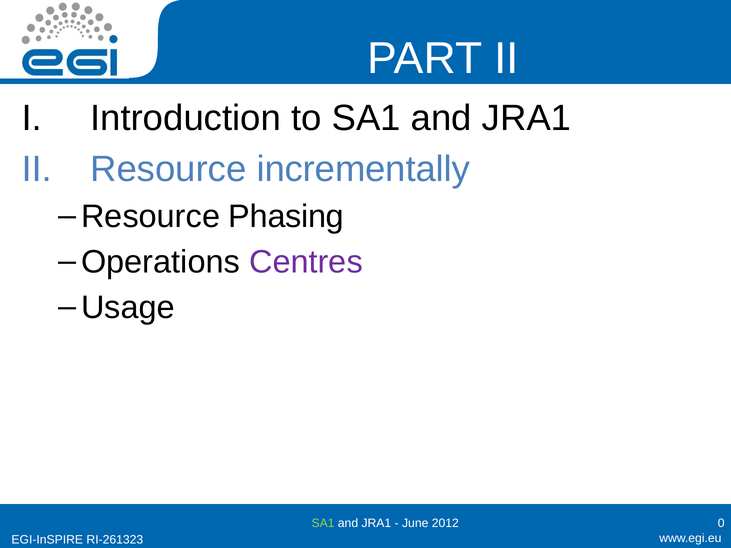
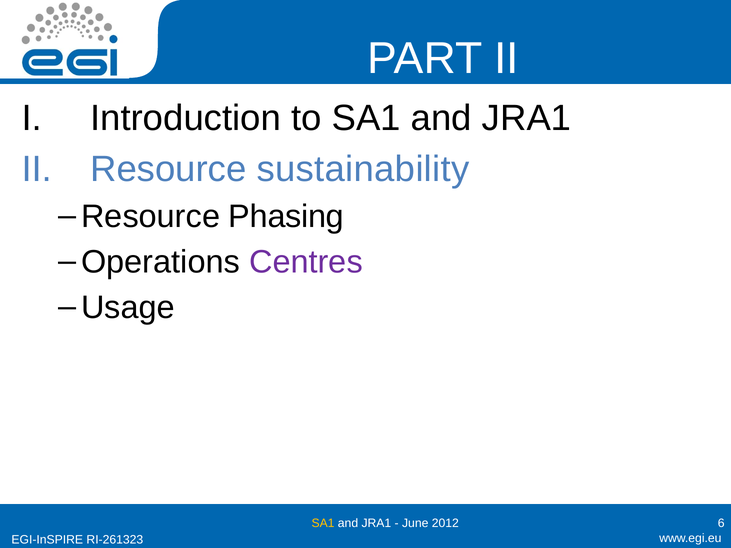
incrementally: incrementally -> sustainability
SA1 at (323, 524) colour: light green -> yellow
0: 0 -> 6
